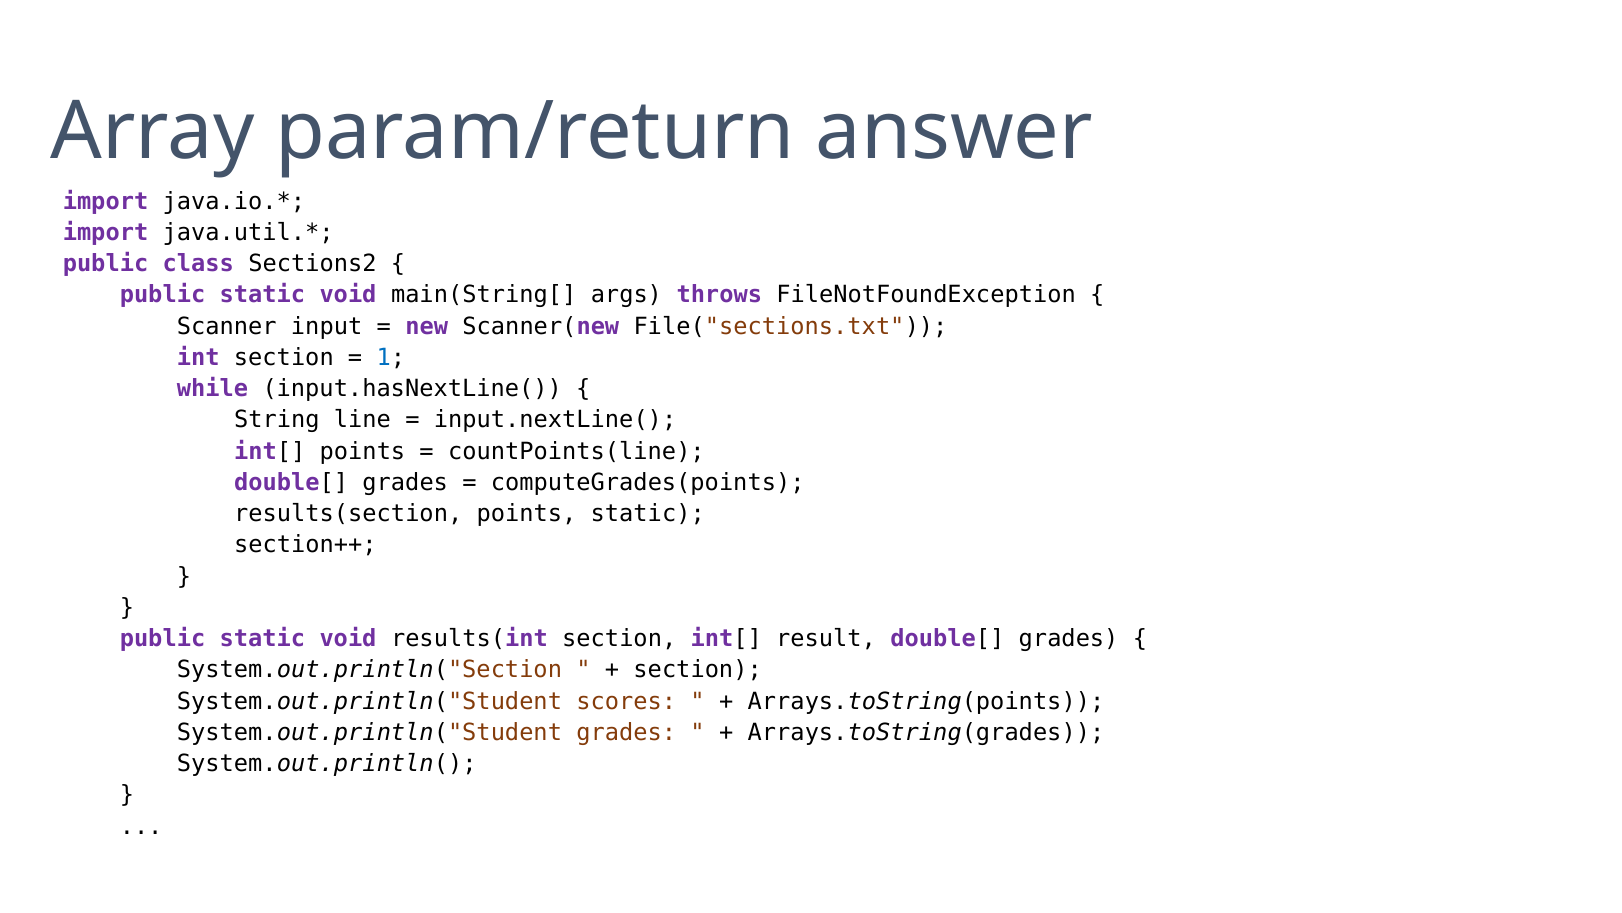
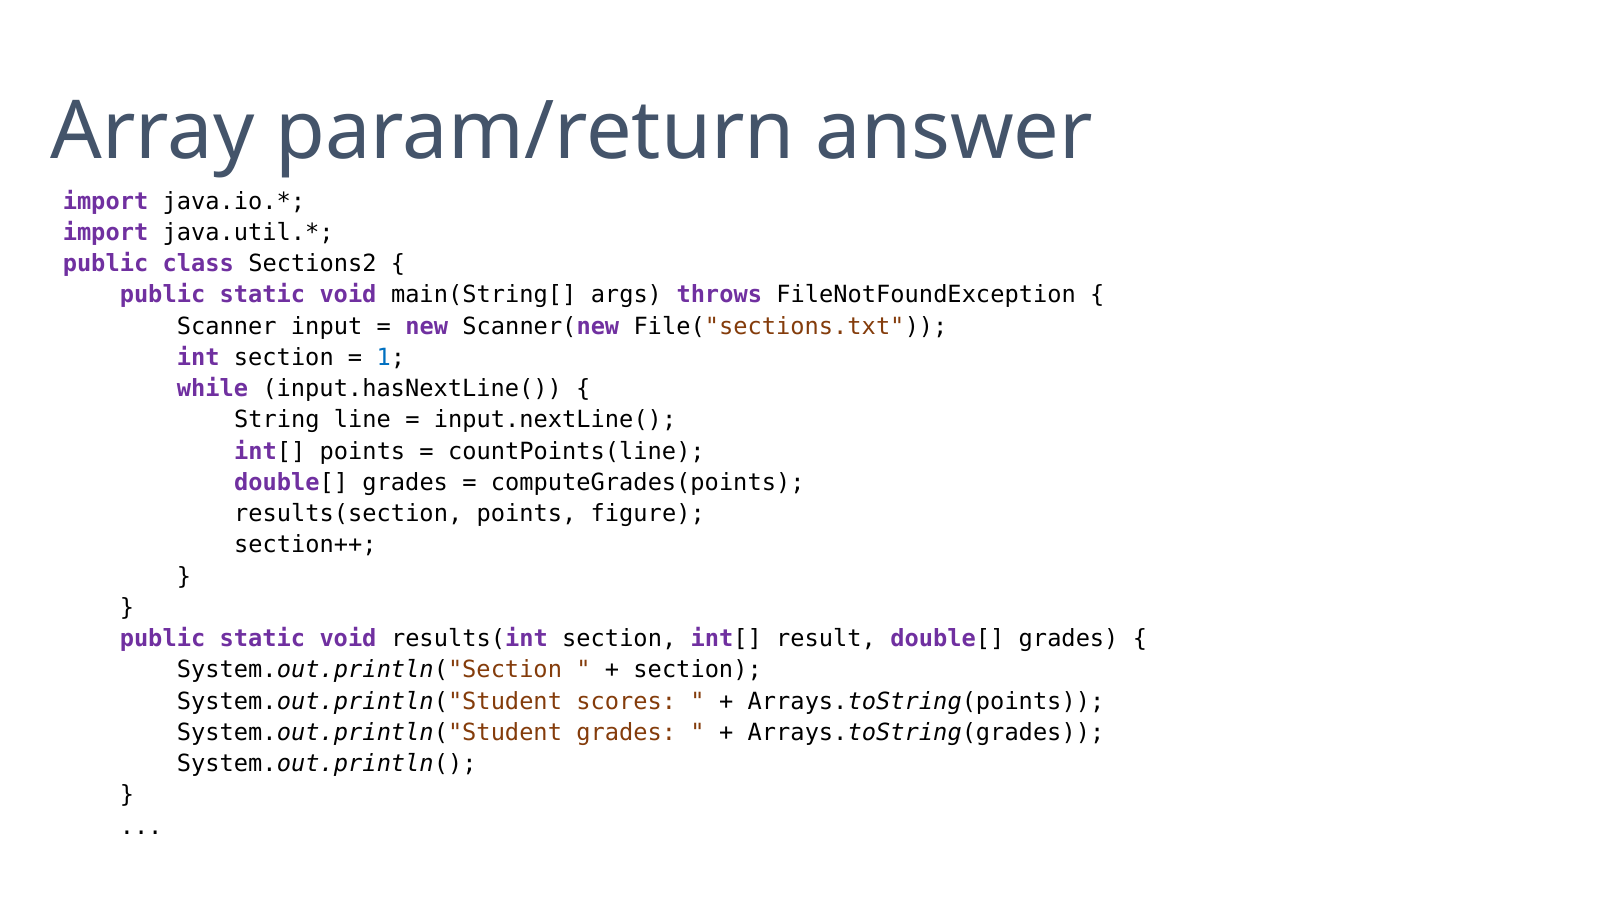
points static: static -> figure
